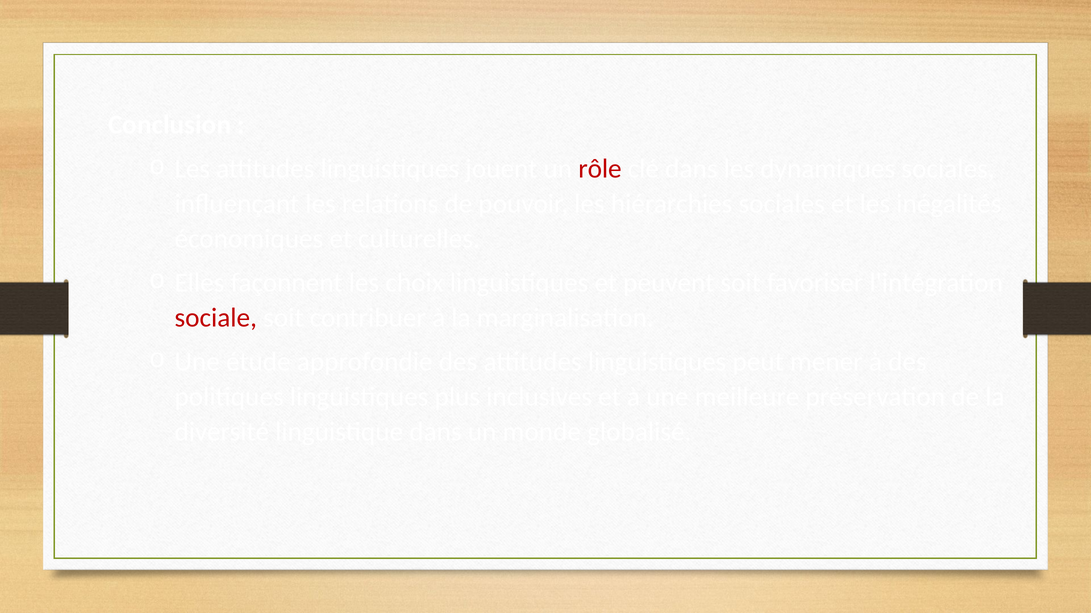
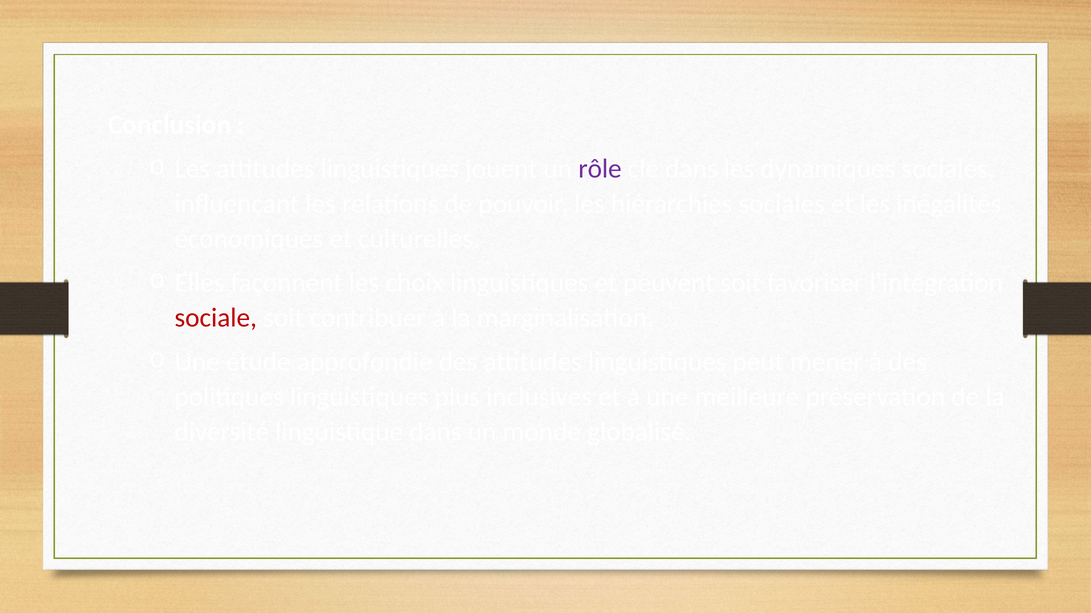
rôle colour: red -> purple
